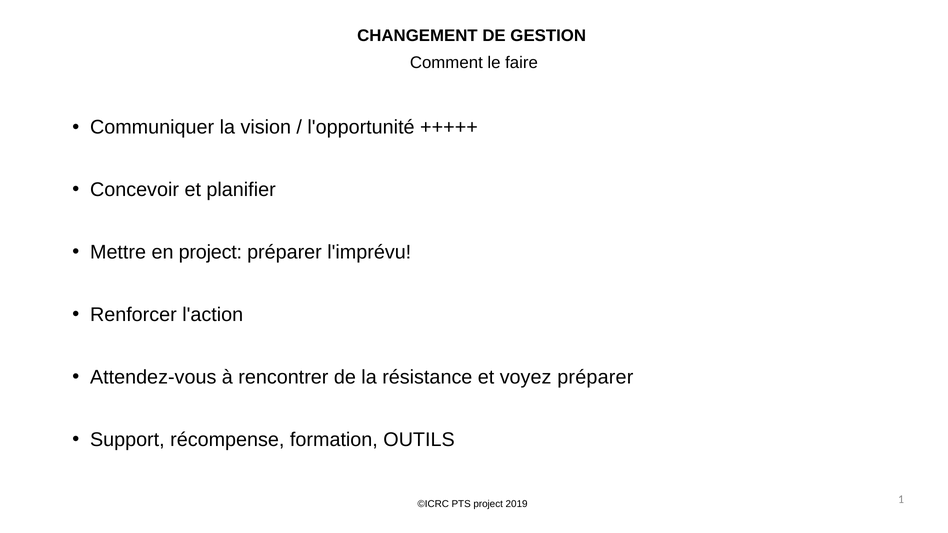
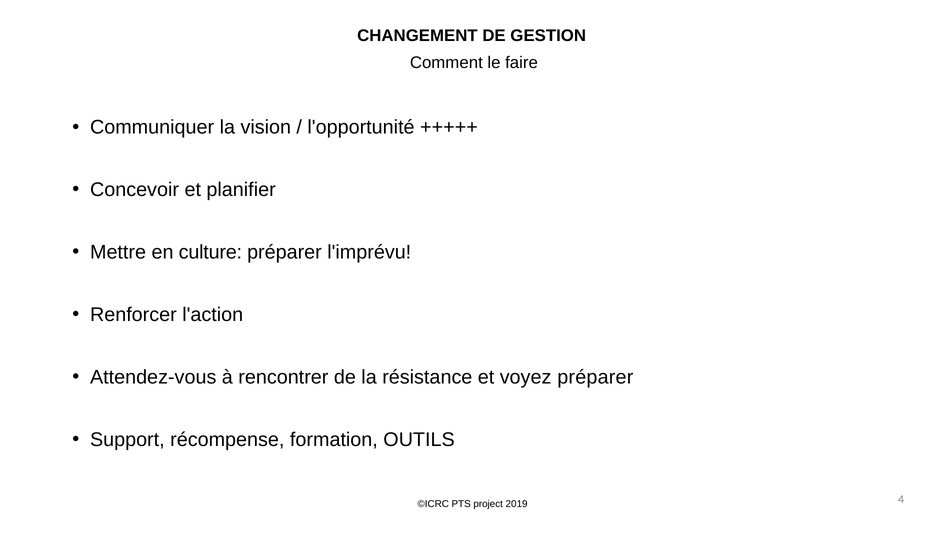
en project: project -> culture
1: 1 -> 4
